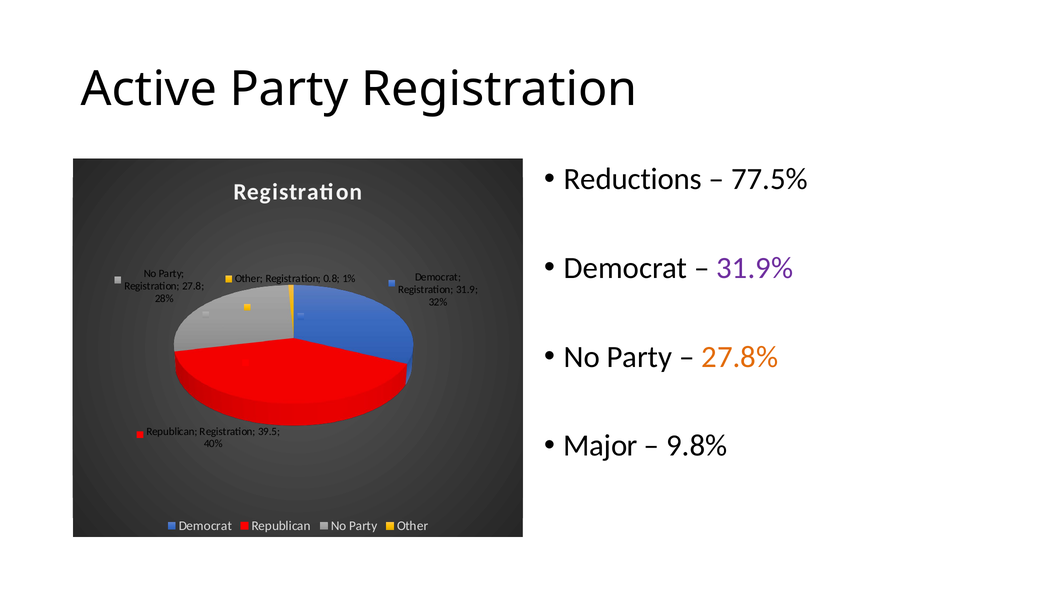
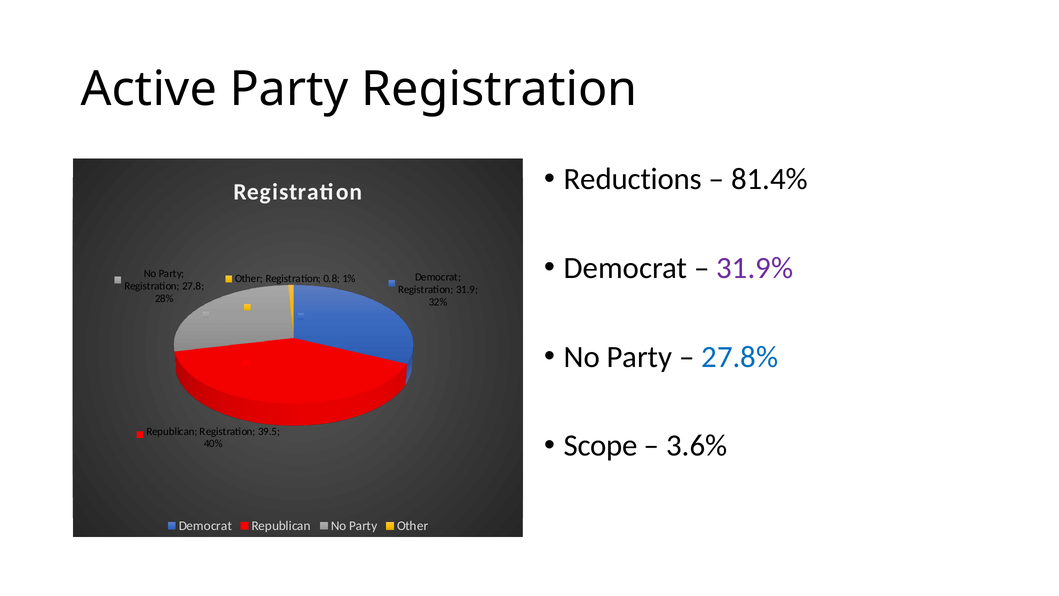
77.5%: 77.5% -> 81.4%
27.8% colour: orange -> blue
Major: Major -> Scope
9.8%: 9.8% -> 3.6%
